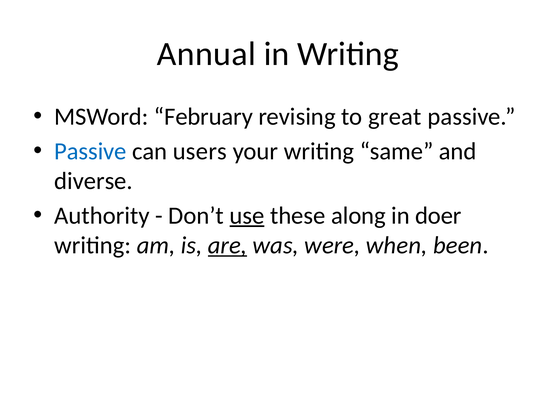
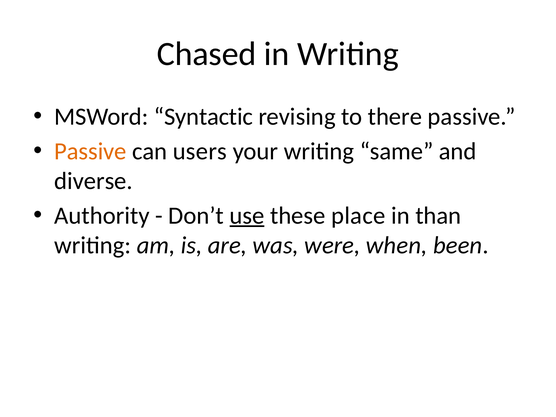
Annual: Annual -> Chased
February: February -> Syntactic
great: great -> there
Passive at (90, 151) colour: blue -> orange
along: along -> place
doer: doer -> than
are underline: present -> none
